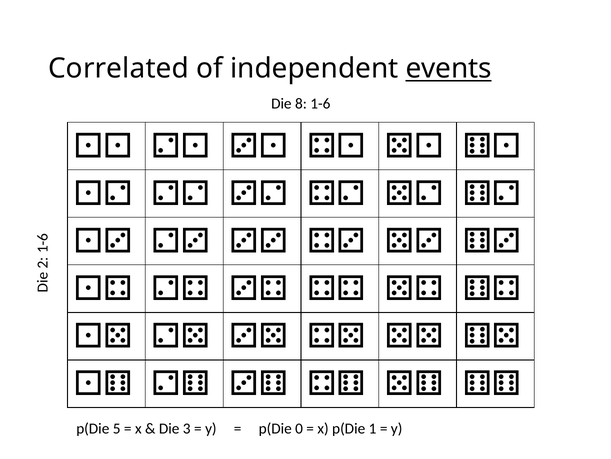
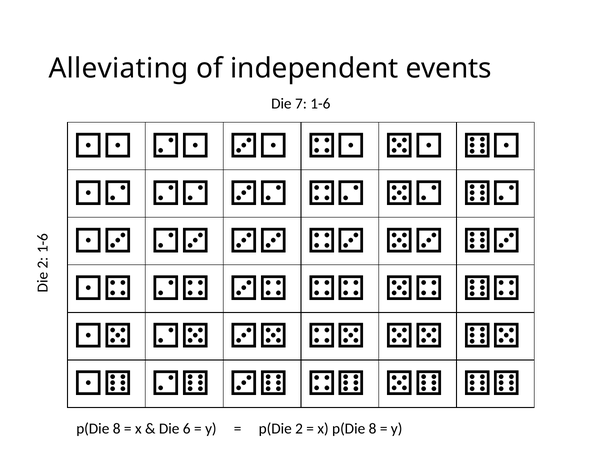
Correlated: Correlated -> Alleviating
events underline: present -> none
8: 8 -> 7
5 at (117, 428): 5 -> 8
Die 3: 3 -> 6
p(Die 0: 0 -> 2
x p(Die 1: 1 -> 8
